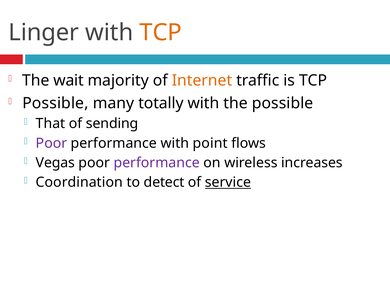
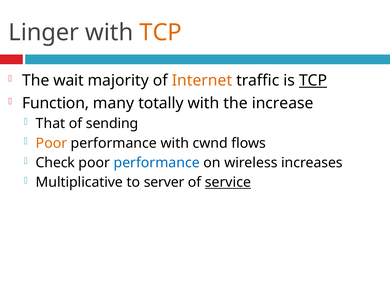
TCP at (313, 81) underline: none -> present
Possible at (55, 103): Possible -> Function
the possible: possible -> increase
Poor at (51, 143) colour: purple -> orange
point: point -> cwnd
Vegas: Vegas -> Check
performance at (157, 163) colour: purple -> blue
Coordination: Coordination -> Multiplicative
detect: detect -> server
